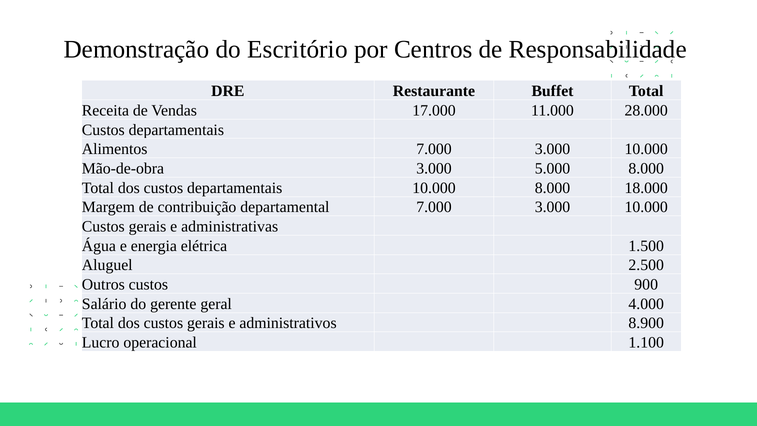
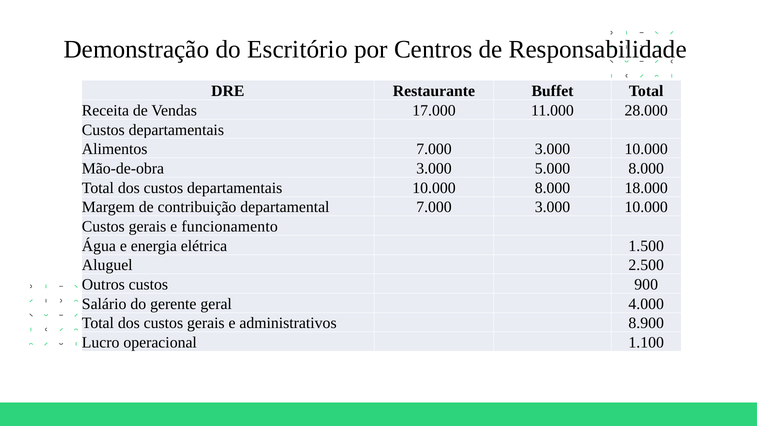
administrativas: administrativas -> funcionamento
